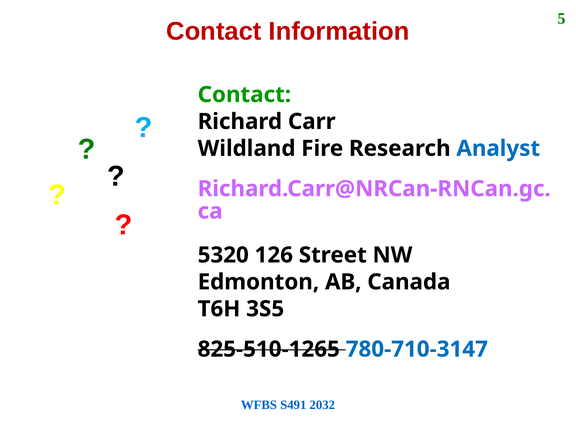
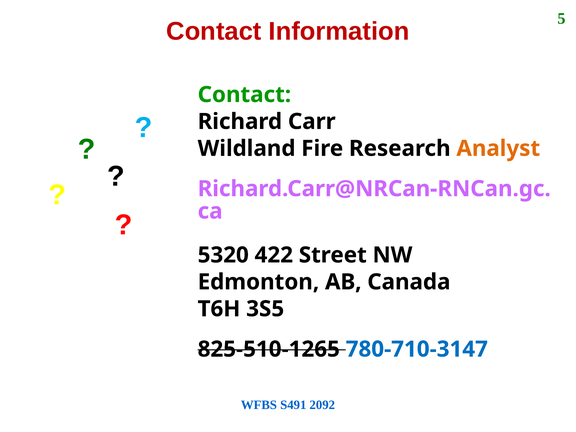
Analyst colour: blue -> orange
126: 126 -> 422
2032: 2032 -> 2092
